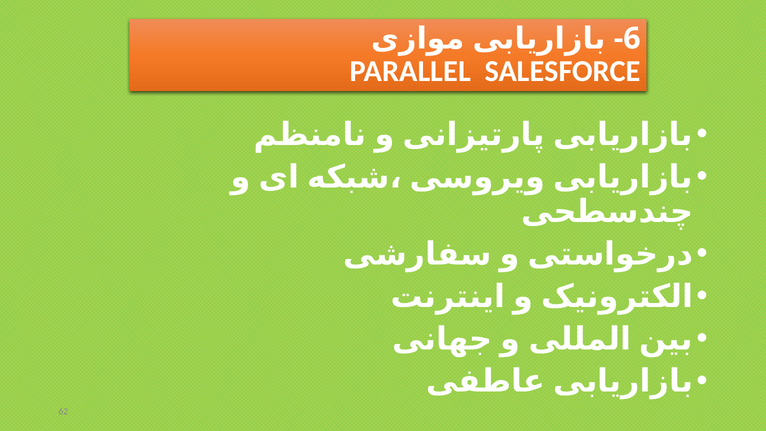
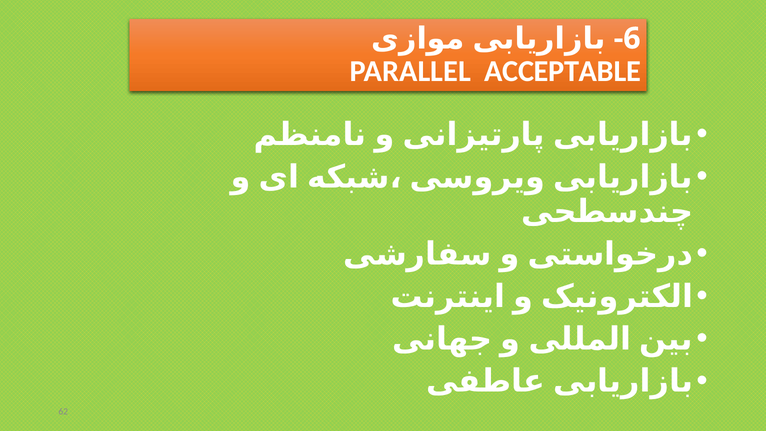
SALESFORCE: SALESFORCE -> ACCEPTABLE
